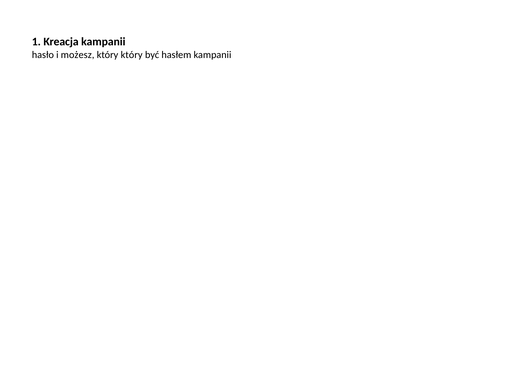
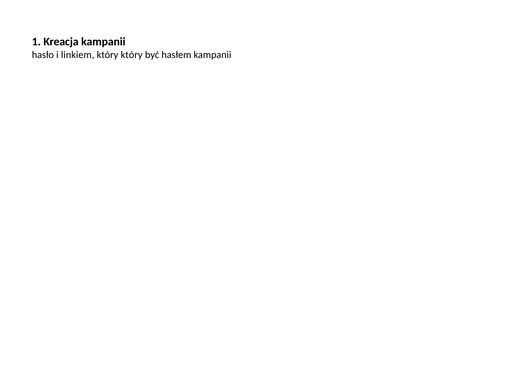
możesz: możesz -> linkiem
